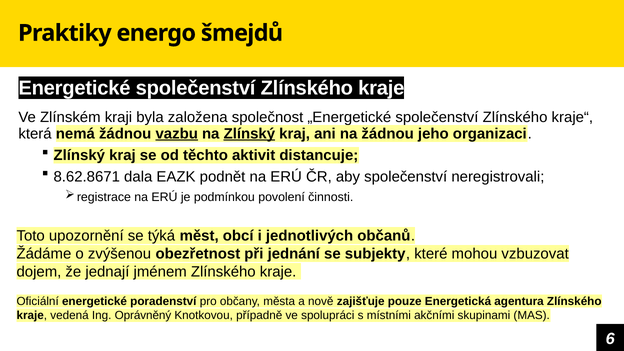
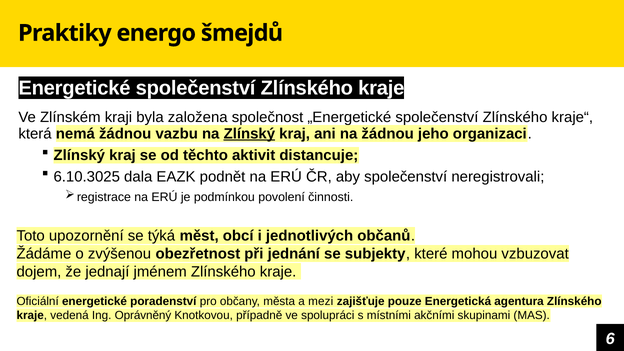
vazbu underline: present -> none
8.62.8671: 8.62.8671 -> 6.10.3025
nově: nově -> mezi
